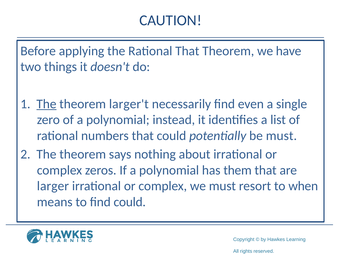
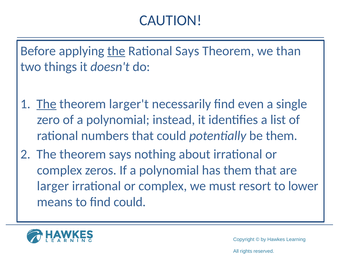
the at (116, 51) underline: none -> present
Rational That: That -> Says
have: have -> than
be must: must -> them
when: when -> lower
